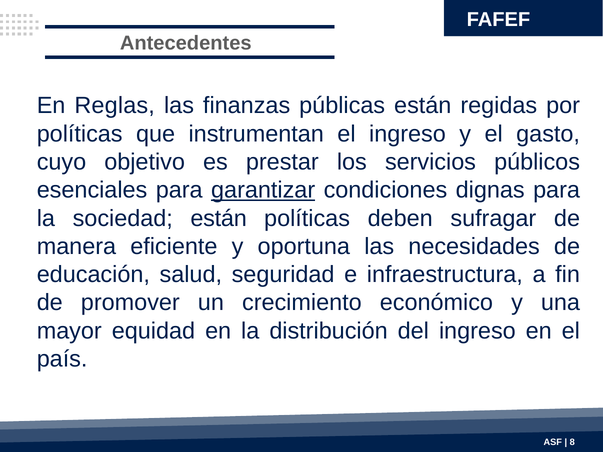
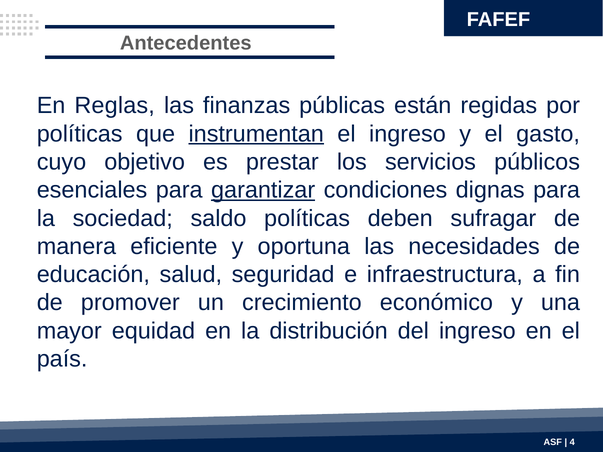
instrumentan underline: none -> present
sociedad están: están -> saldo
8: 8 -> 4
